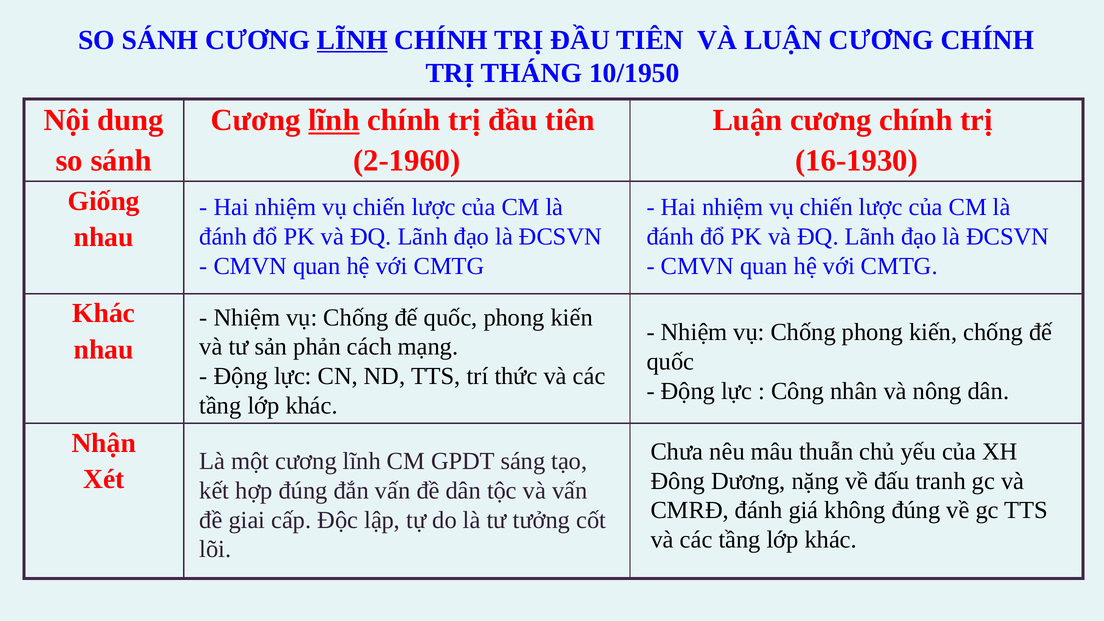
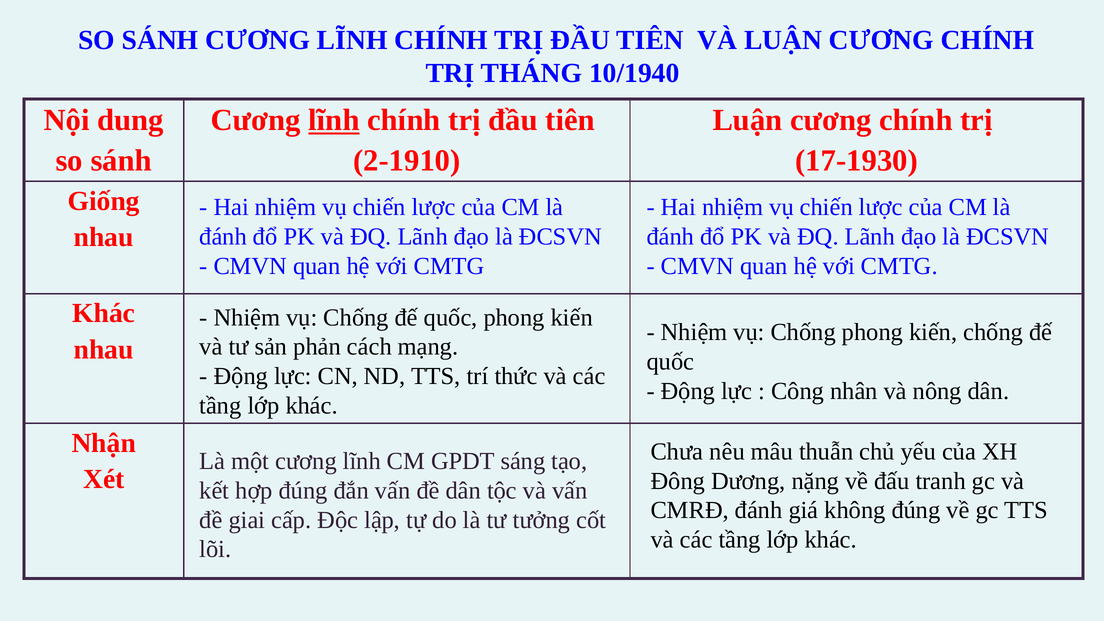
LĨNH at (352, 40) underline: present -> none
10/1950: 10/1950 -> 10/1940
2-1960: 2-1960 -> 2-1910
16-1930: 16-1930 -> 17-1930
